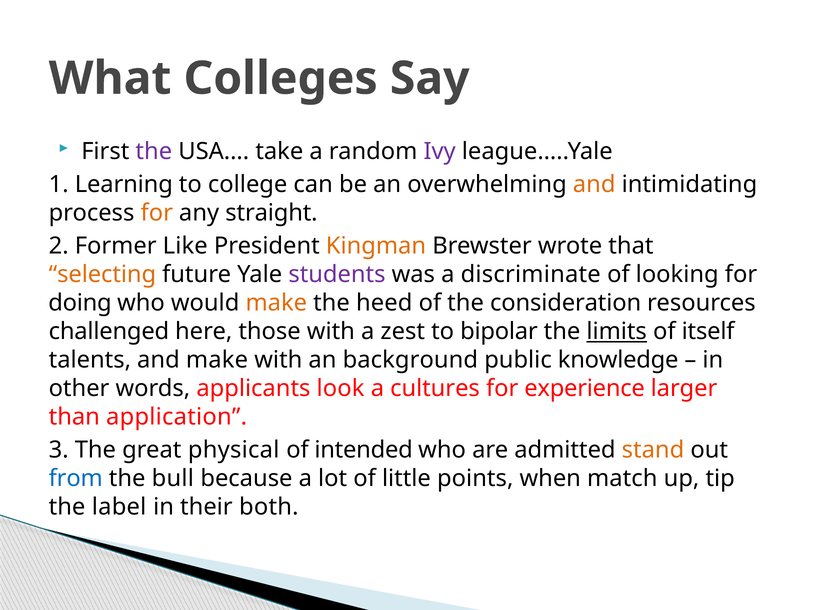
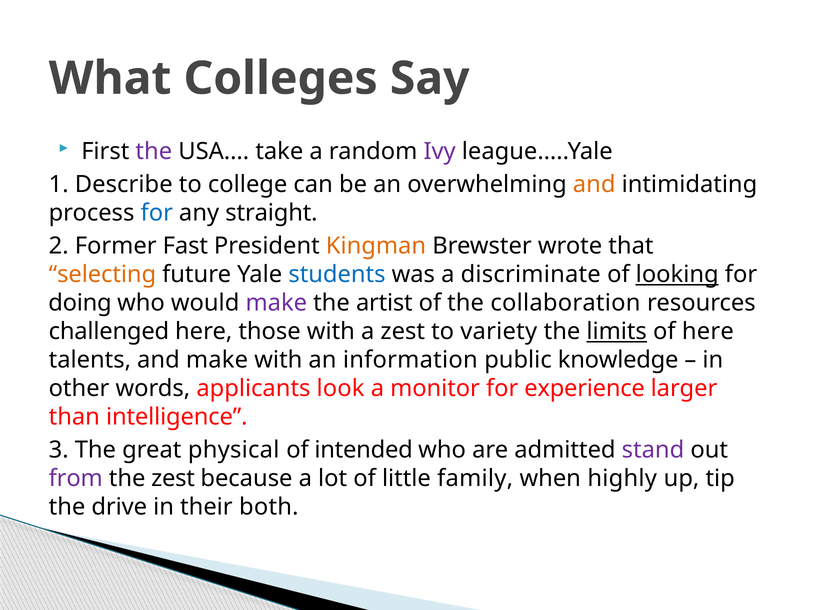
Learning: Learning -> Describe
for at (157, 213) colour: orange -> blue
Like: Like -> Fast
students colour: purple -> blue
looking underline: none -> present
make at (276, 303) colour: orange -> purple
heed: heed -> artist
consideration: consideration -> collaboration
bipolar: bipolar -> variety
of itself: itself -> here
background: background -> information
cultures: cultures -> monitor
application: application -> intelligence
stand colour: orange -> purple
from colour: blue -> purple
the bull: bull -> zest
points: points -> family
match: match -> highly
label: label -> drive
